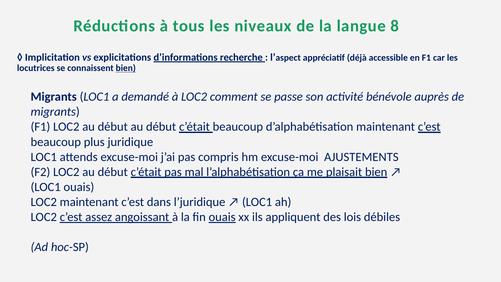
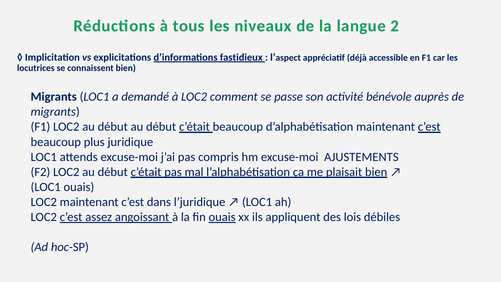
8: 8 -> 2
recherche: recherche -> fastidieux
bien at (126, 68) underline: present -> none
